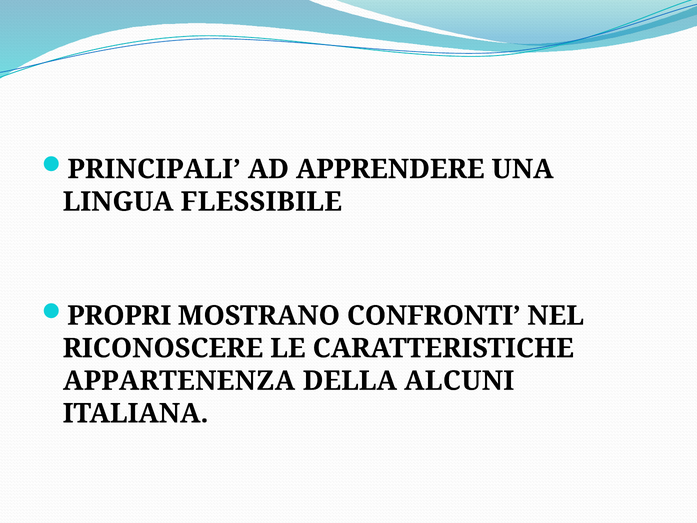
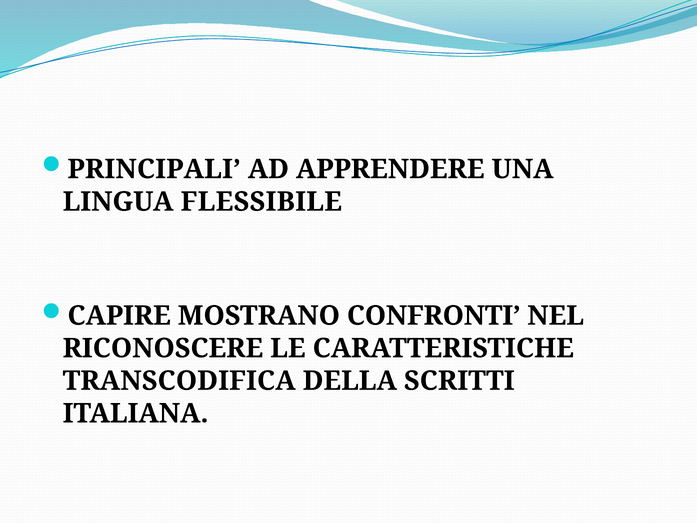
PROPRI: PROPRI -> CAPIRE
APPARTENENZA: APPARTENENZA -> TRANSCODIFICA
ALCUNI: ALCUNI -> SCRITTI
